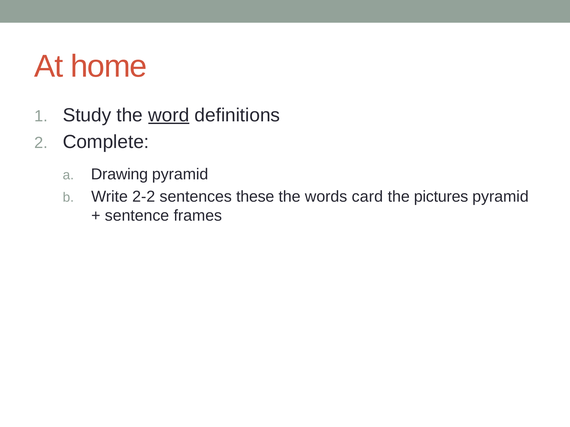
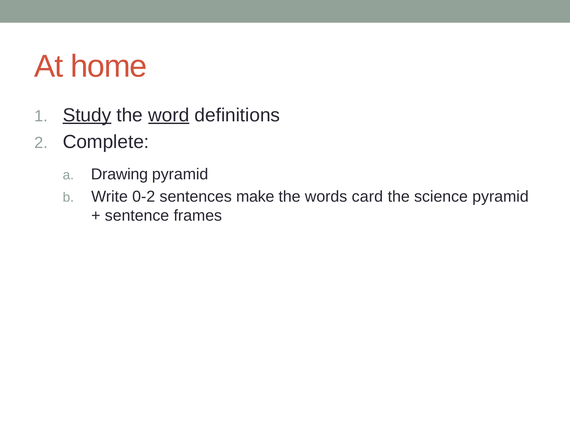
Study underline: none -> present
2-2: 2-2 -> 0-2
these: these -> make
pictures: pictures -> science
